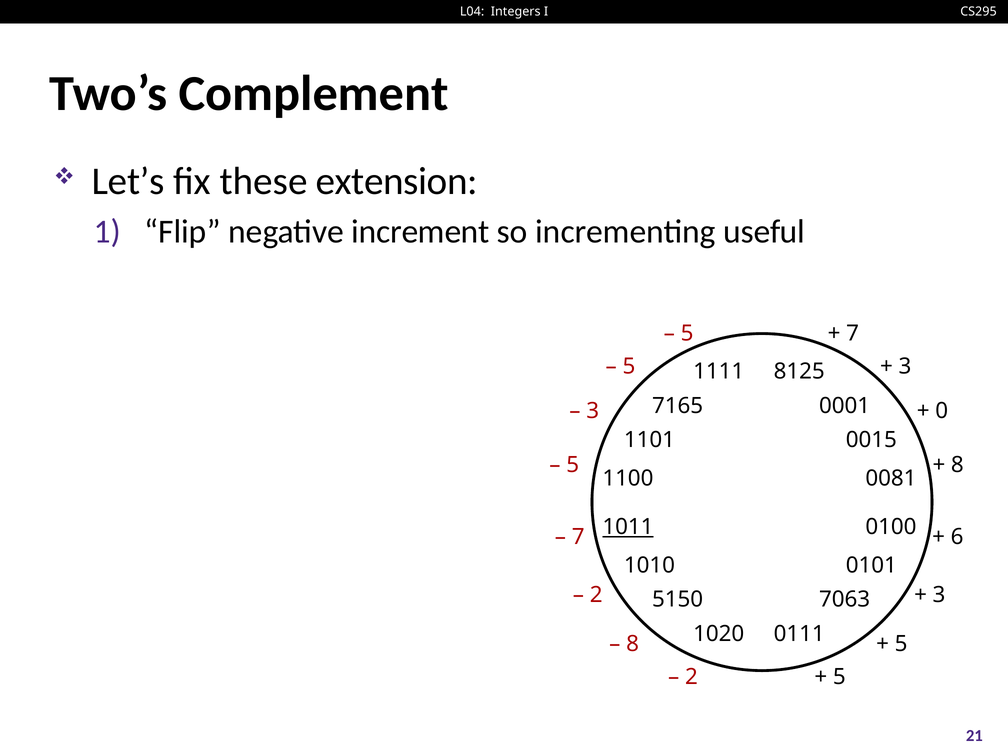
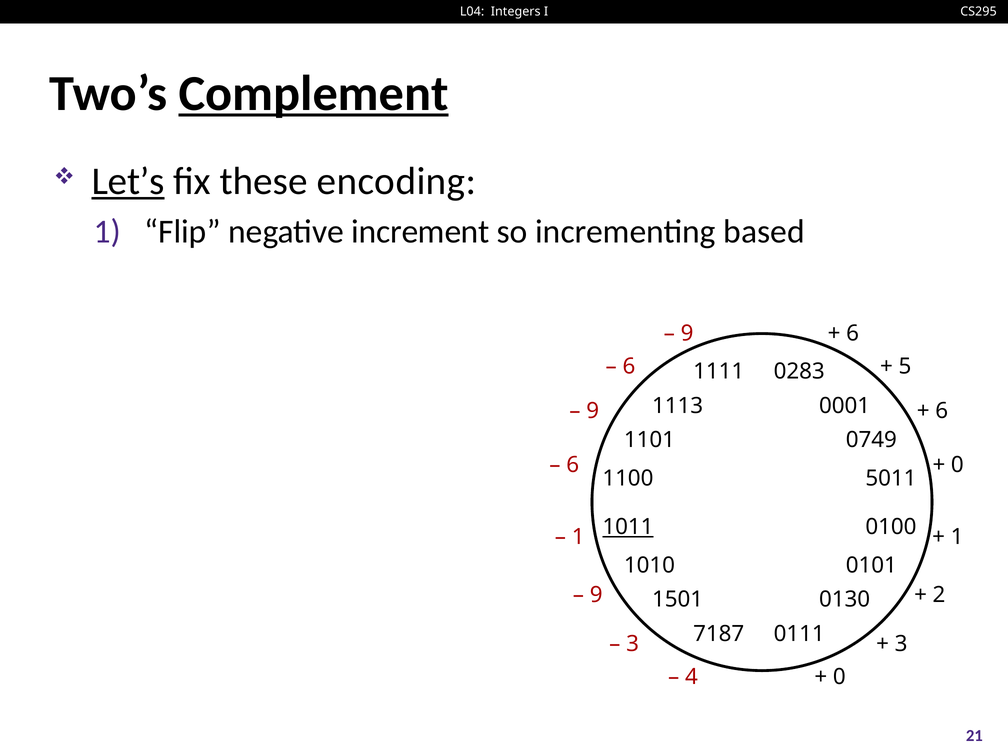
Complement underline: none -> present
Let’s underline: none -> present
extension: extension -> encoding
useful: useful -> based
5 at (687, 333): 5 -> 9
7 at (853, 333): 7 -> 6
5 at (629, 366): 5 -> 6
3 at (905, 366): 3 -> 5
8125: 8125 -> 0283
7165: 7165 -> 1113
3 at (593, 411): 3 -> 9
0 at (942, 411): 0 -> 6
0015: 0015 -> 0749
5 at (573, 465): 5 -> 6
8 at (957, 465): 8 -> 0
0081: 0081 -> 5011
7 at (578, 537): 7 -> 1
6 at (957, 537): 6 -> 1
2 at (596, 595): 2 -> 9
3 at (939, 595): 3 -> 2
5150: 5150 -> 1501
7063: 7063 -> 0130
1020: 1020 -> 7187
8 at (633, 644): 8 -> 3
5 at (901, 644): 5 -> 3
2 at (691, 677): 2 -> 4
5 at (839, 677): 5 -> 0
